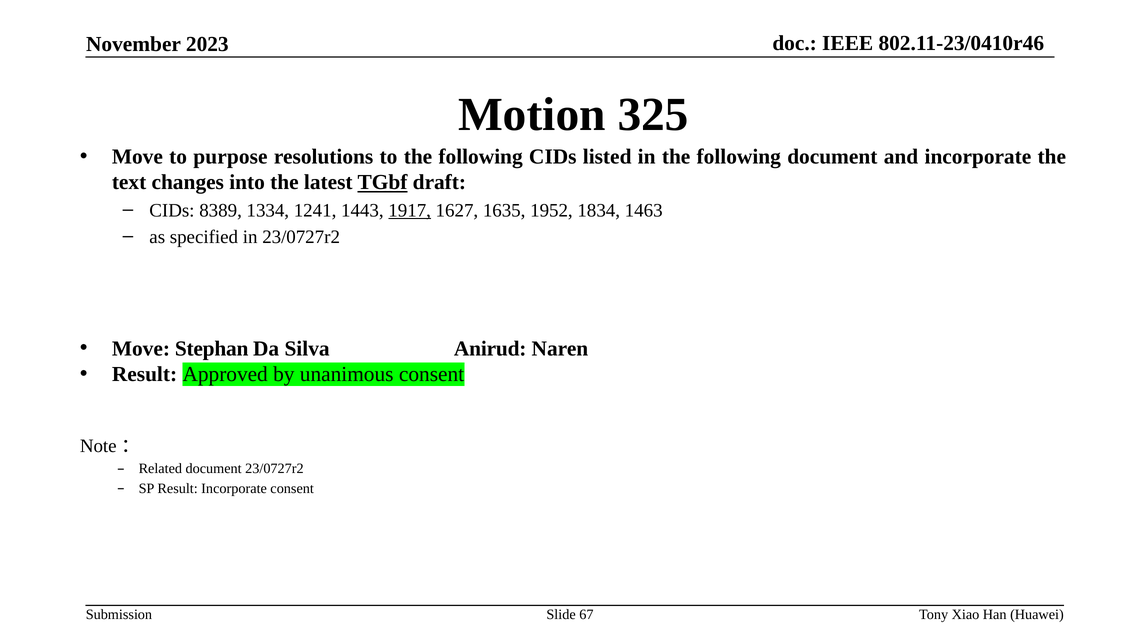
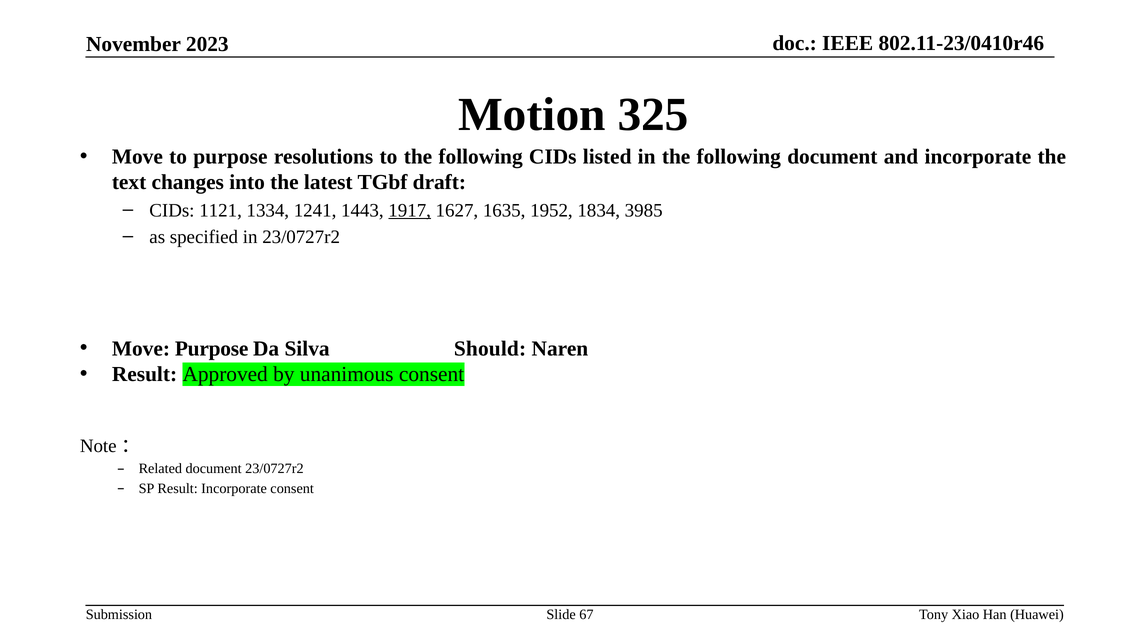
TGbf underline: present -> none
8389: 8389 -> 1121
1463: 1463 -> 3985
Move Stephan: Stephan -> Purpose
Anirud: Anirud -> Should
